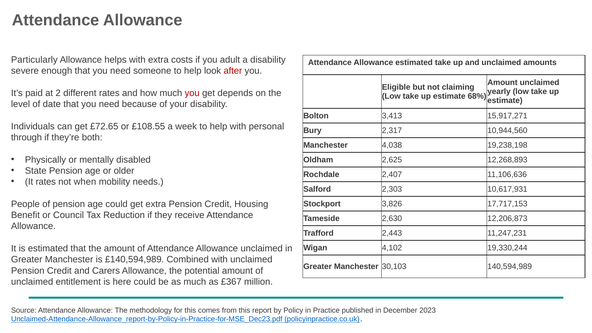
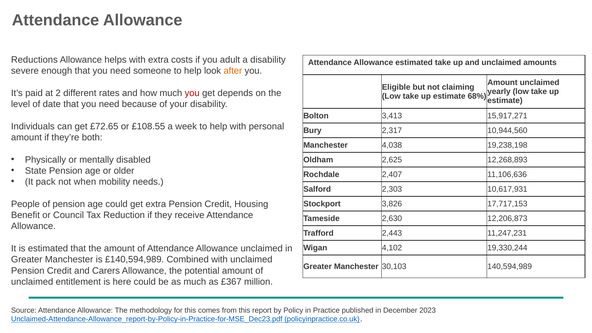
Particularly: Particularly -> Reductions
after colour: red -> orange
through at (27, 137): through -> amount
It rates: rates -> pack
